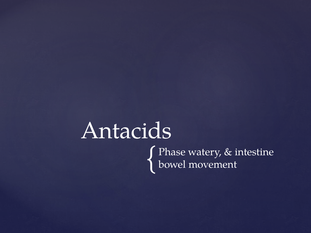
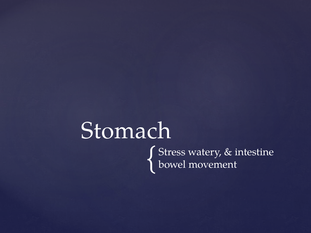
Antacids: Antacids -> Stomach
Phase: Phase -> Stress
